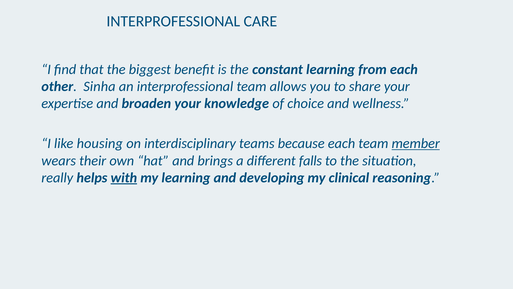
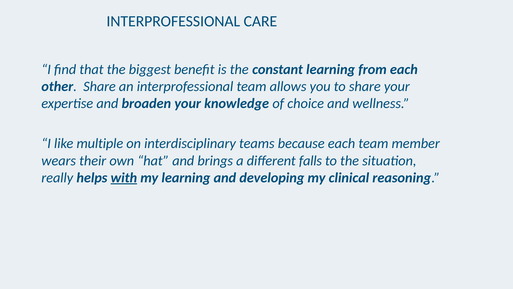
other Sinha: Sinha -> Share
housing: housing -> multiple
member underline: present -> none
